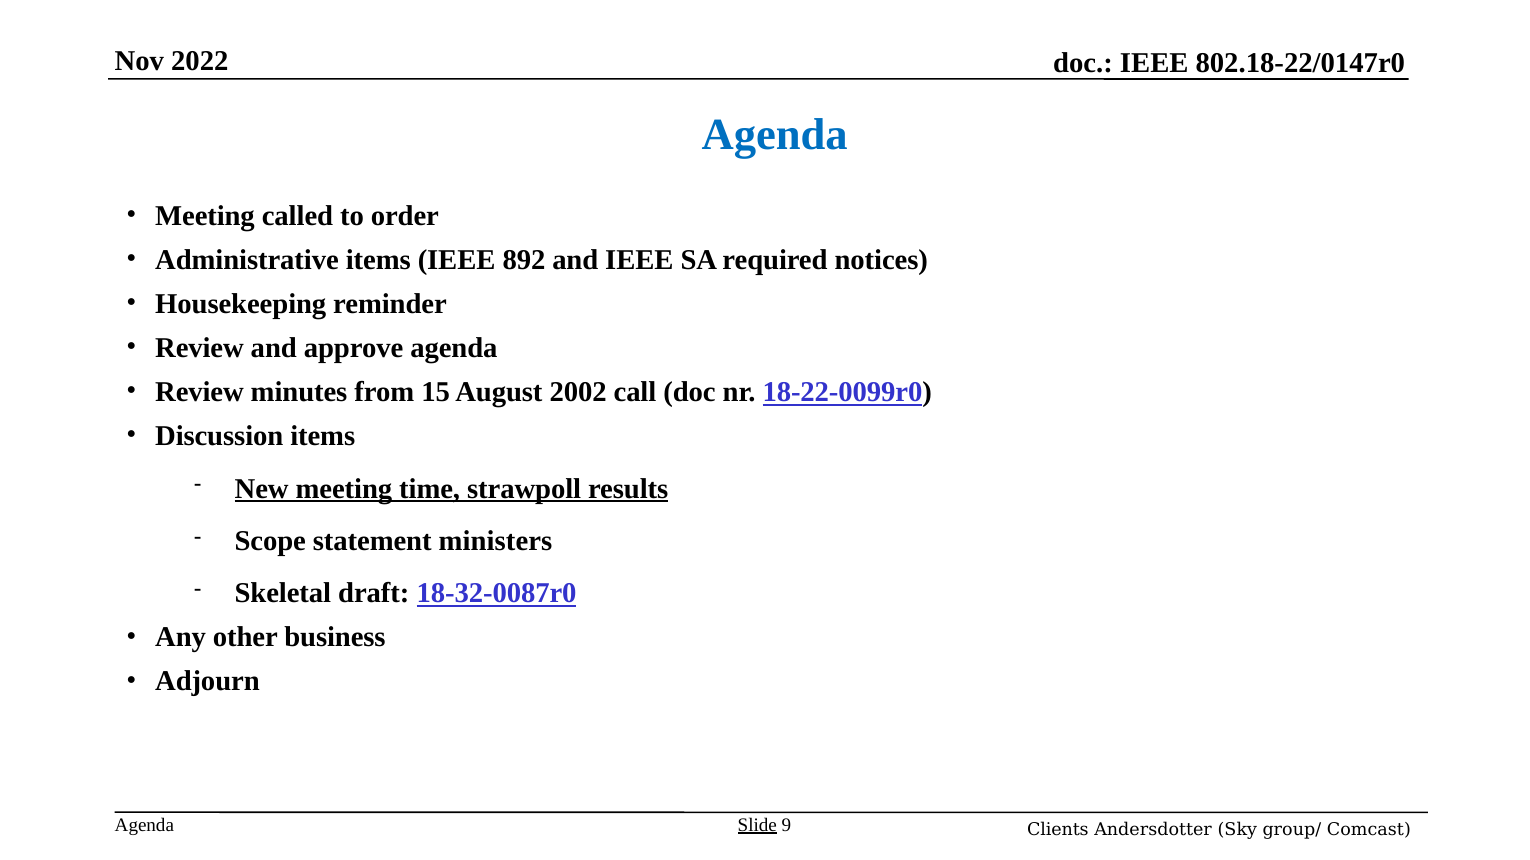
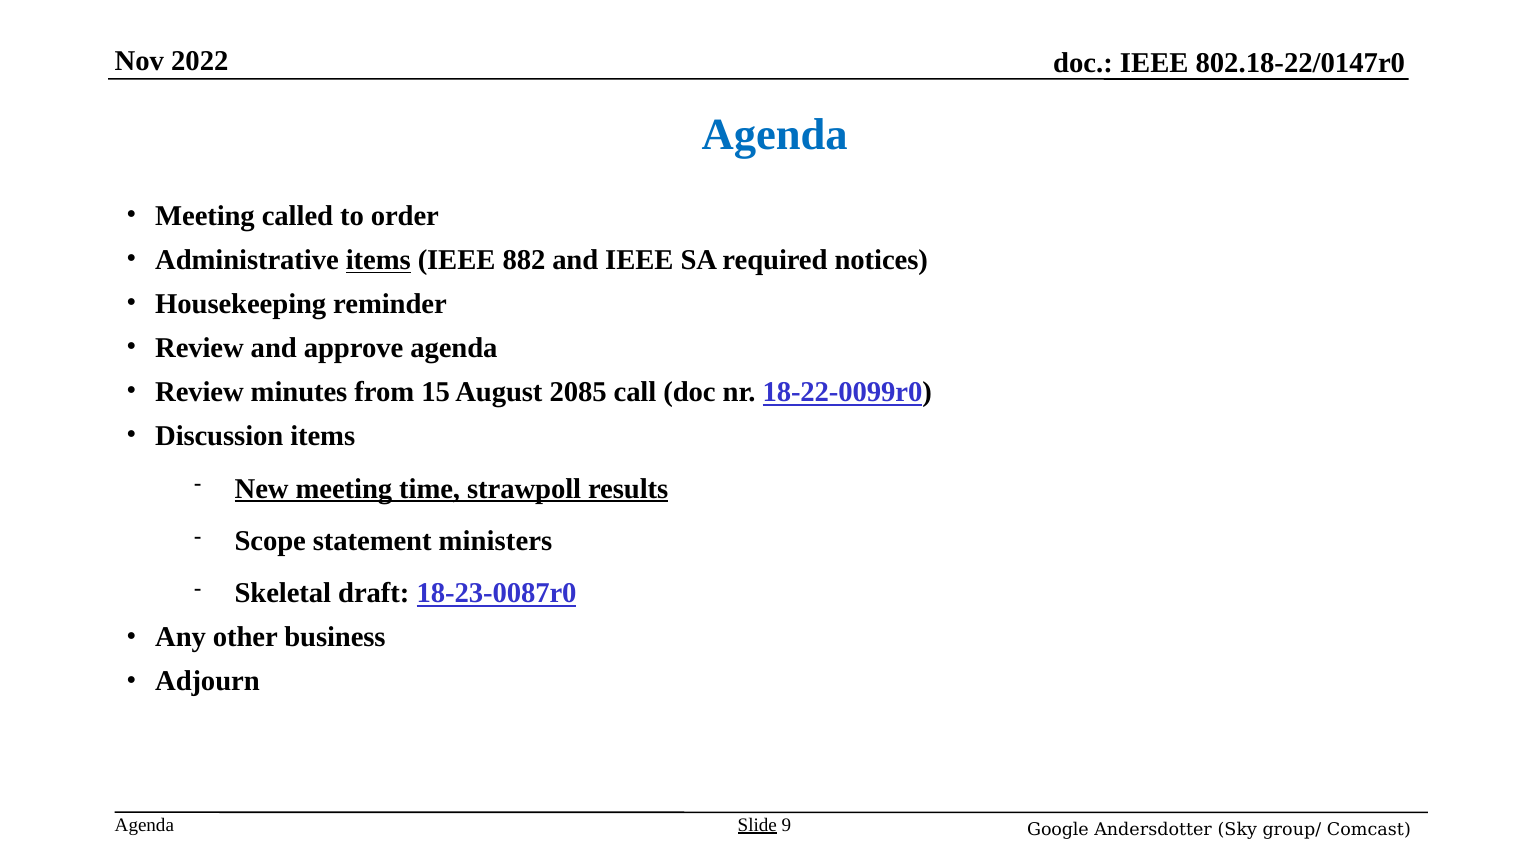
items at (378, 260) underline: none -> present
892: 892 -> 882
2002: 2002 -> 2085
18-32-0087r0: 18-32-0087r0 -> 18-23-0087r0
Clients: Clients -> Google
